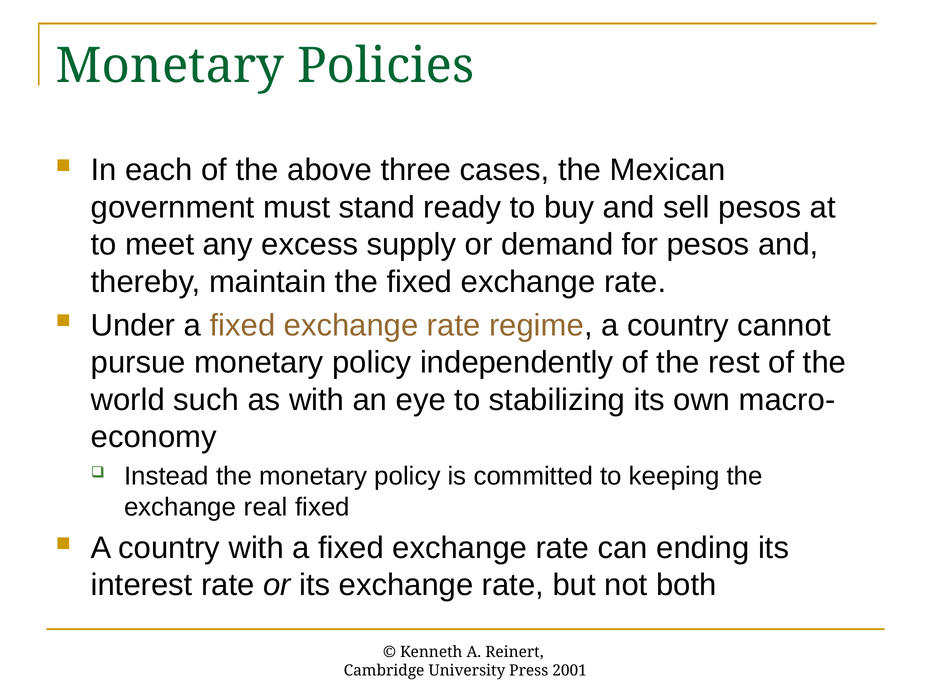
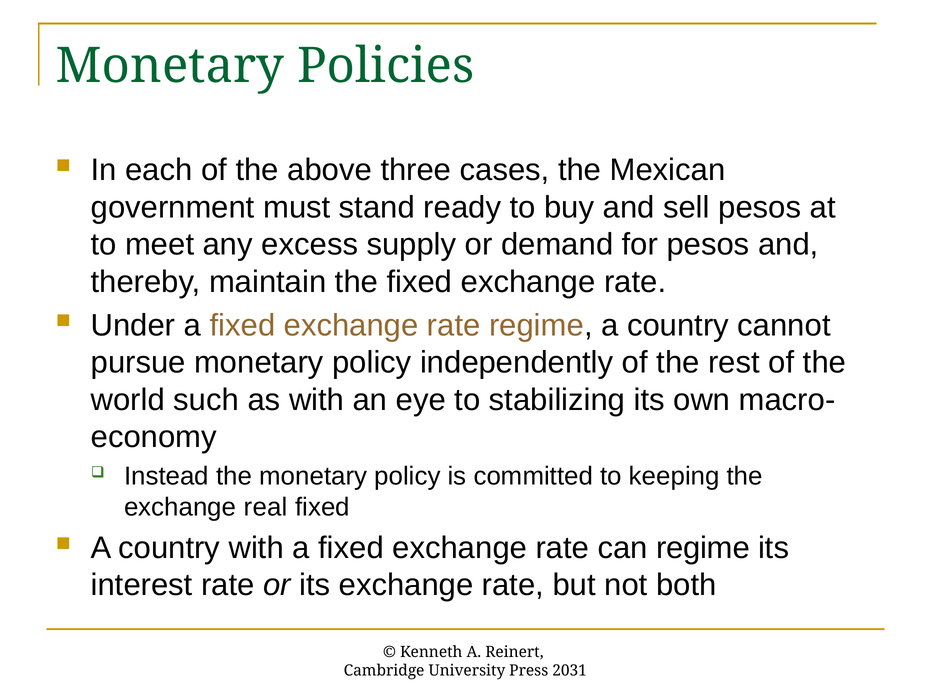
can ending: ending -> regime
2001: 2001 -> 2031
